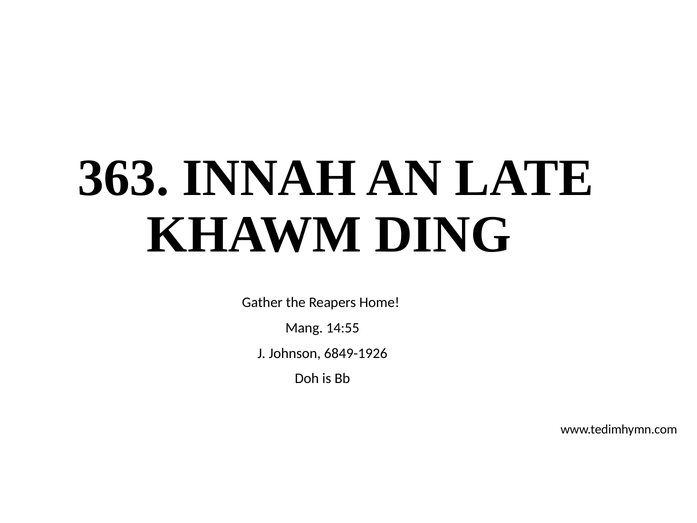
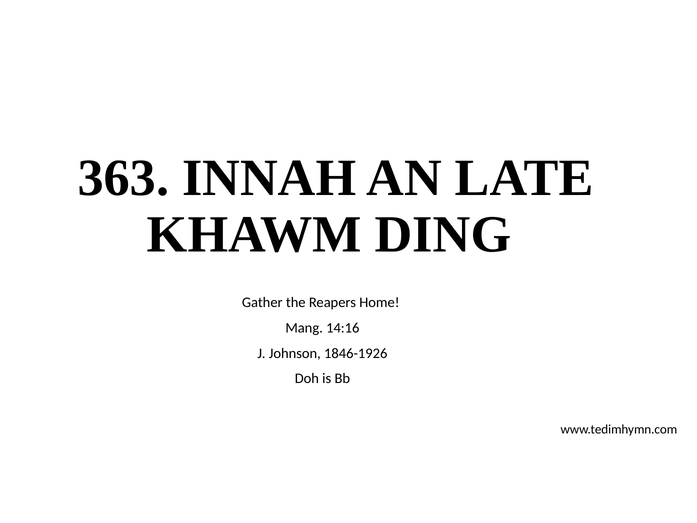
14:55: 14:55 -> 14:16
6849-1926: 6849-1926 -> 1846-1926
